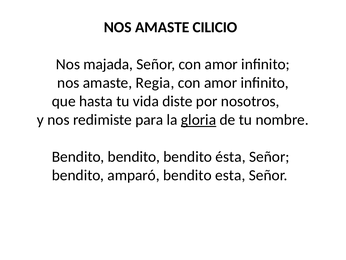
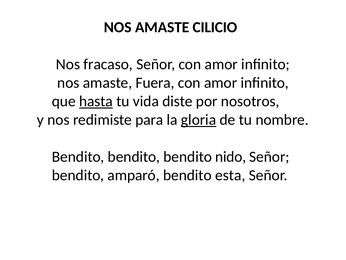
majada: majada -> fracaso
Regia: Regia -> Fuera
hasta underline: none -> present
ésta: ésta -> nido
